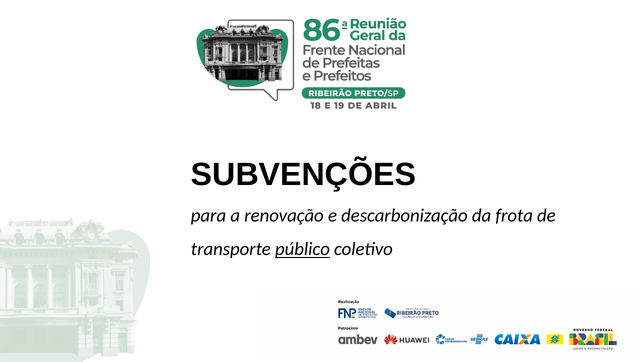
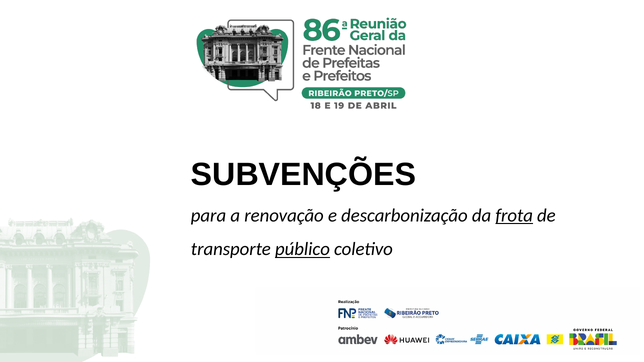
frota underline: none -> present
